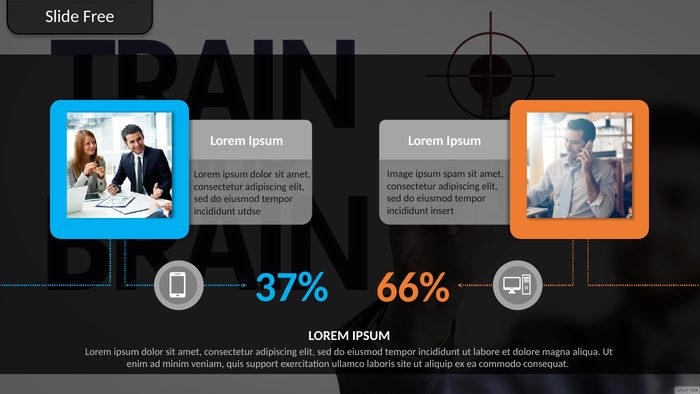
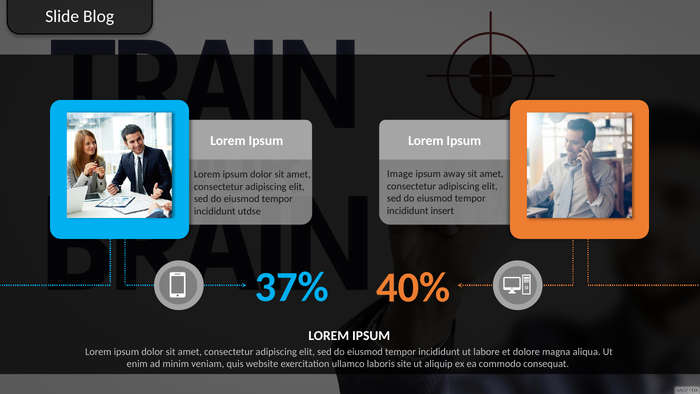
Free: Free -> Blog
spam: spam -> away
66%: 66% -> 40%
support: support -> website
